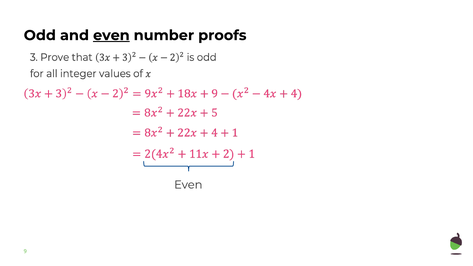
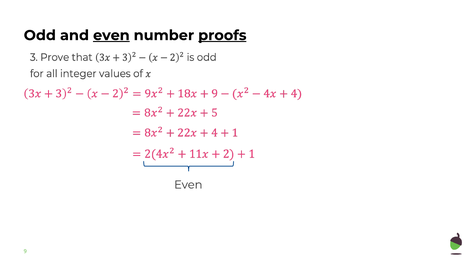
proofs underline: none -> present
